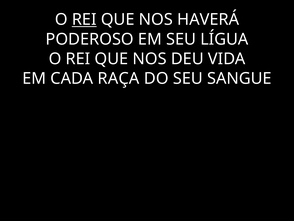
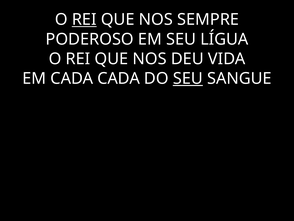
HAVERÁ: HAVERÁ -> SEMPRE
CADA RAÇA: RAÇA -> CADA
SEU at (188, 78) underline: none -> present
